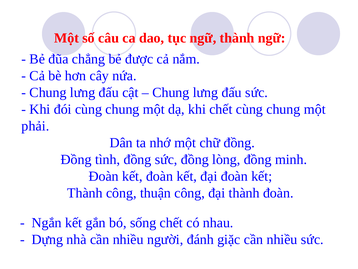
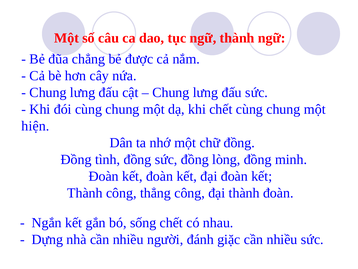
phải: phải -> hiện
thuận: thuận -> thẳng
